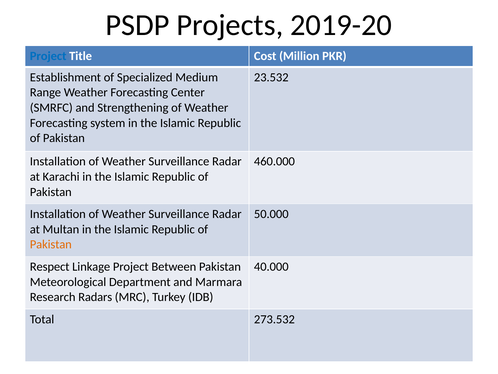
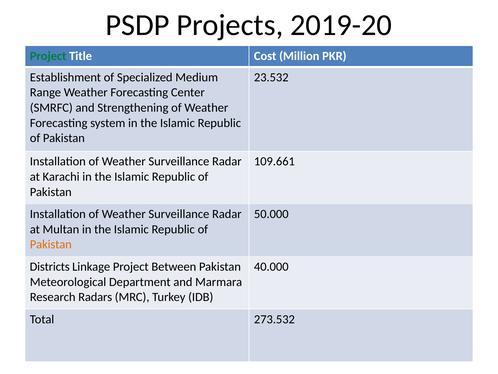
Project at (48, 56) colour: blue -> green
460.000: 460.000 -> 109.661
Respect: Respect -> Districts
